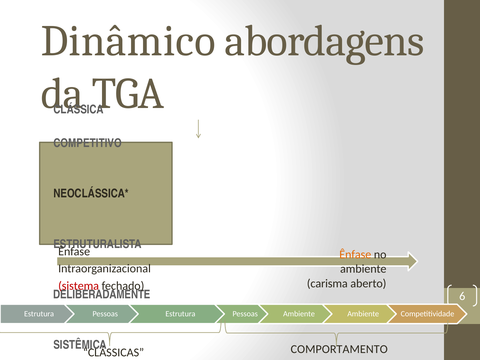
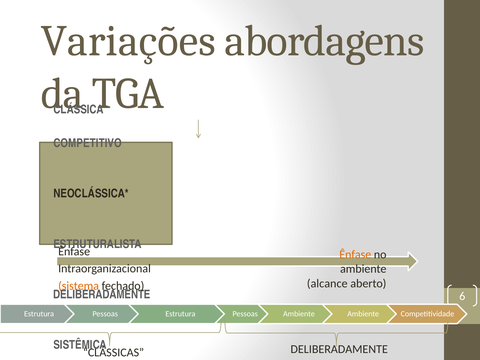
Dinâmico: Dinâmico -> Variações
carisma: carisma -> alcance
sistema colour: red -> orange
COMPORTAMENTO at (339, 349): COMPORTAMENTO -> DELIBERADAMENTE
